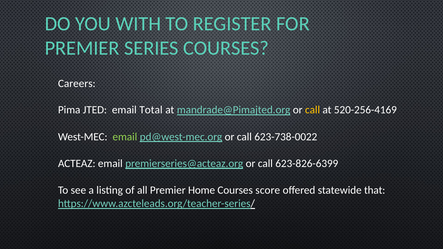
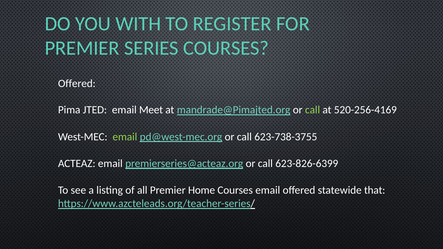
Careers at (77, 83): Careers -> Offered
Total: Total -> Meet
call at (313, 110) colour: yellow -> light green
623-738-0022: 623-738-0022 -> 623-738-3755
Courses score: score -> email
